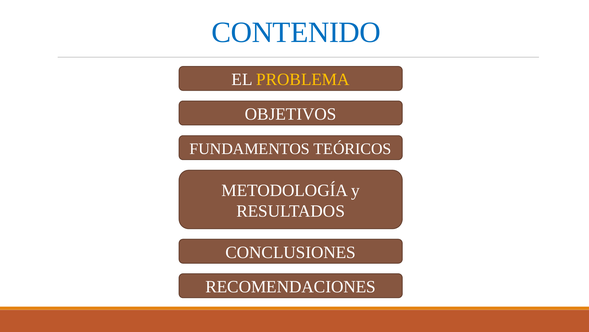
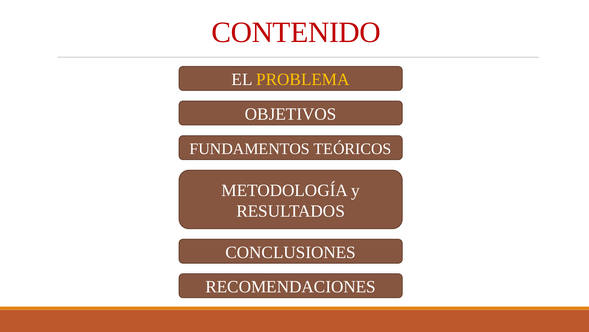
CONTENIDO colour: blue -> red
